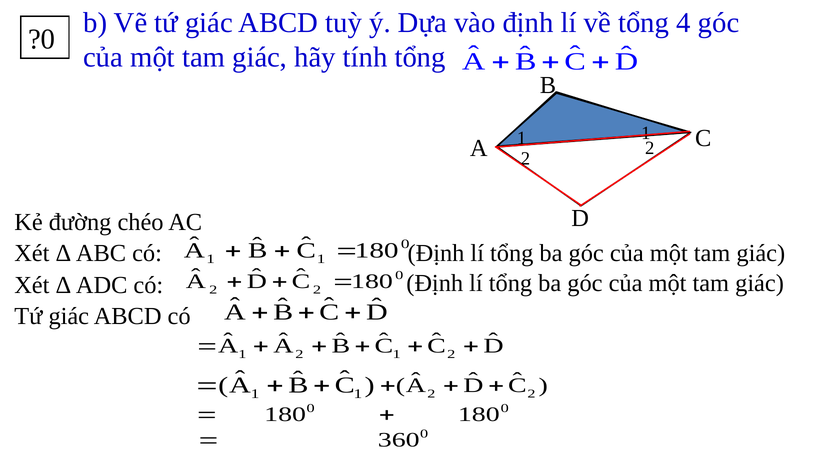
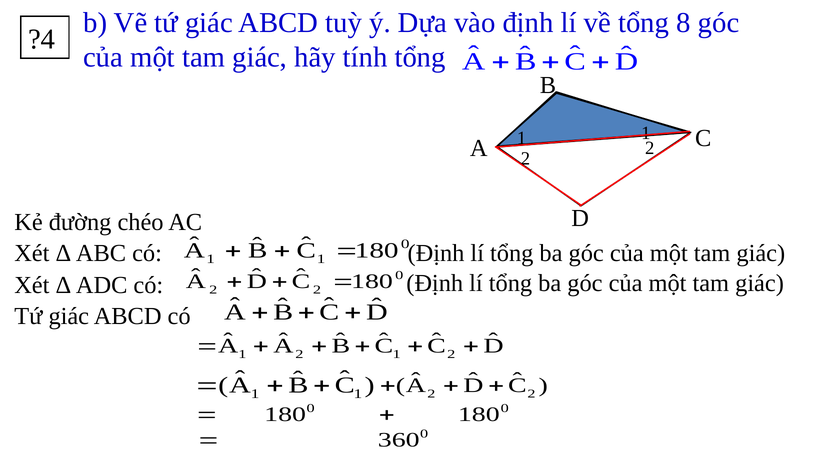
4: 4 -> 8
?0: ?0 -> ?4
